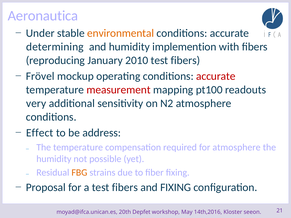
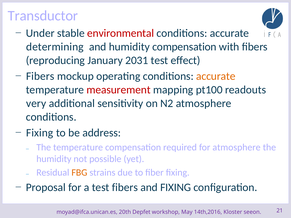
Aeronautica: Aeronautica -> Transductor
environmental colour: orange -> red
humidity implemention: implemention -> compensation
2010: 2010 -> 2031
fibers at (185, 60): fibers -> effect
Frövel at (40, 76): Frövel -> Fibers
accurate at (216, 76) colour: red -> orange
Effect at (40, 133): Effect -> Fixing
